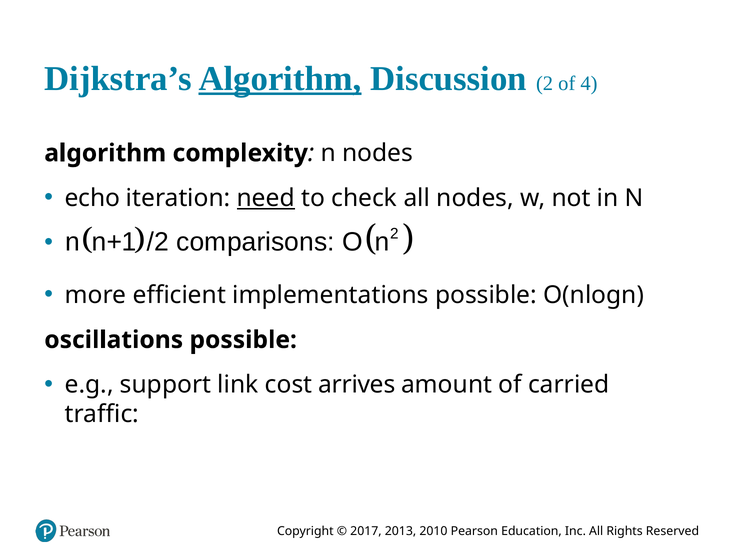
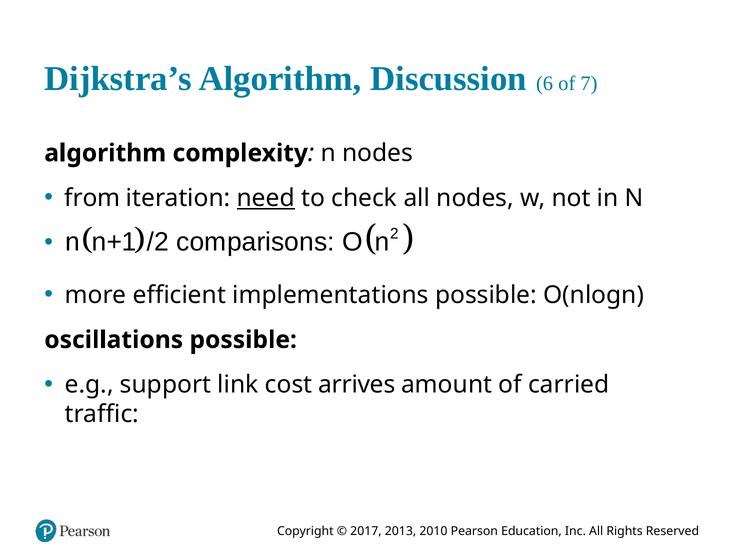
Algorithm at (280, 79) underline: present -> none
Discussion 2: 2 -> 6
4: 4 -> 7
echo: echo -> from
